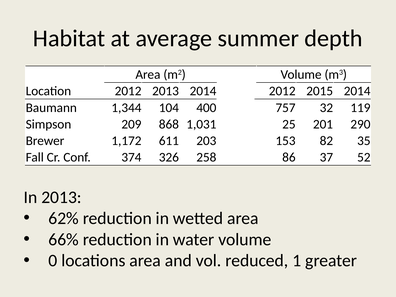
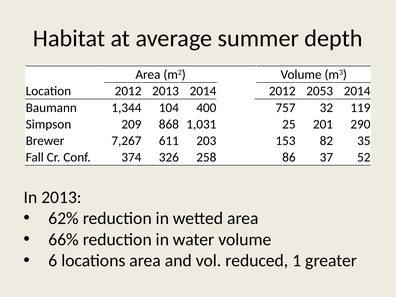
2015: 2015 -> 2053
1,172: 1,172 -> 7,267
0: 0 -> 6
